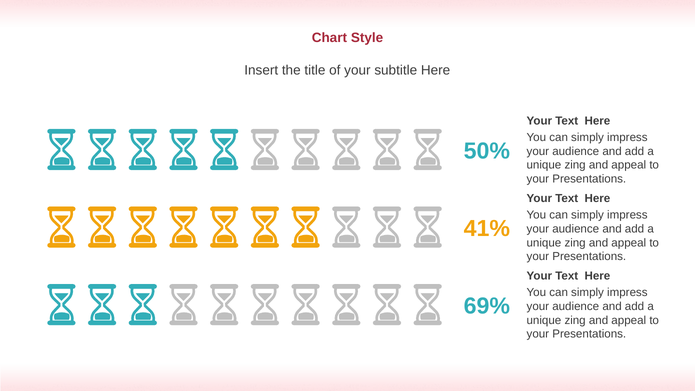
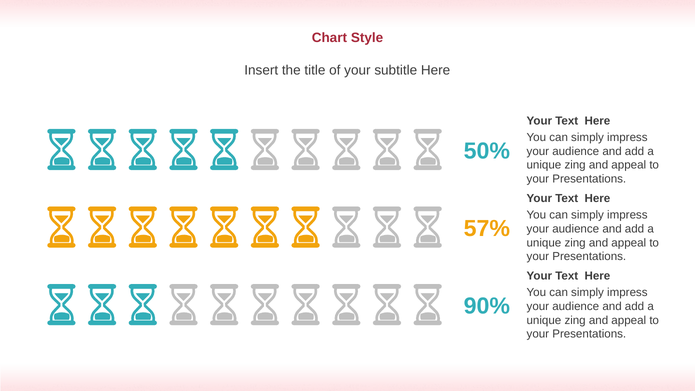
41%: 41% -> 57%
69%: 69% -> 90%
